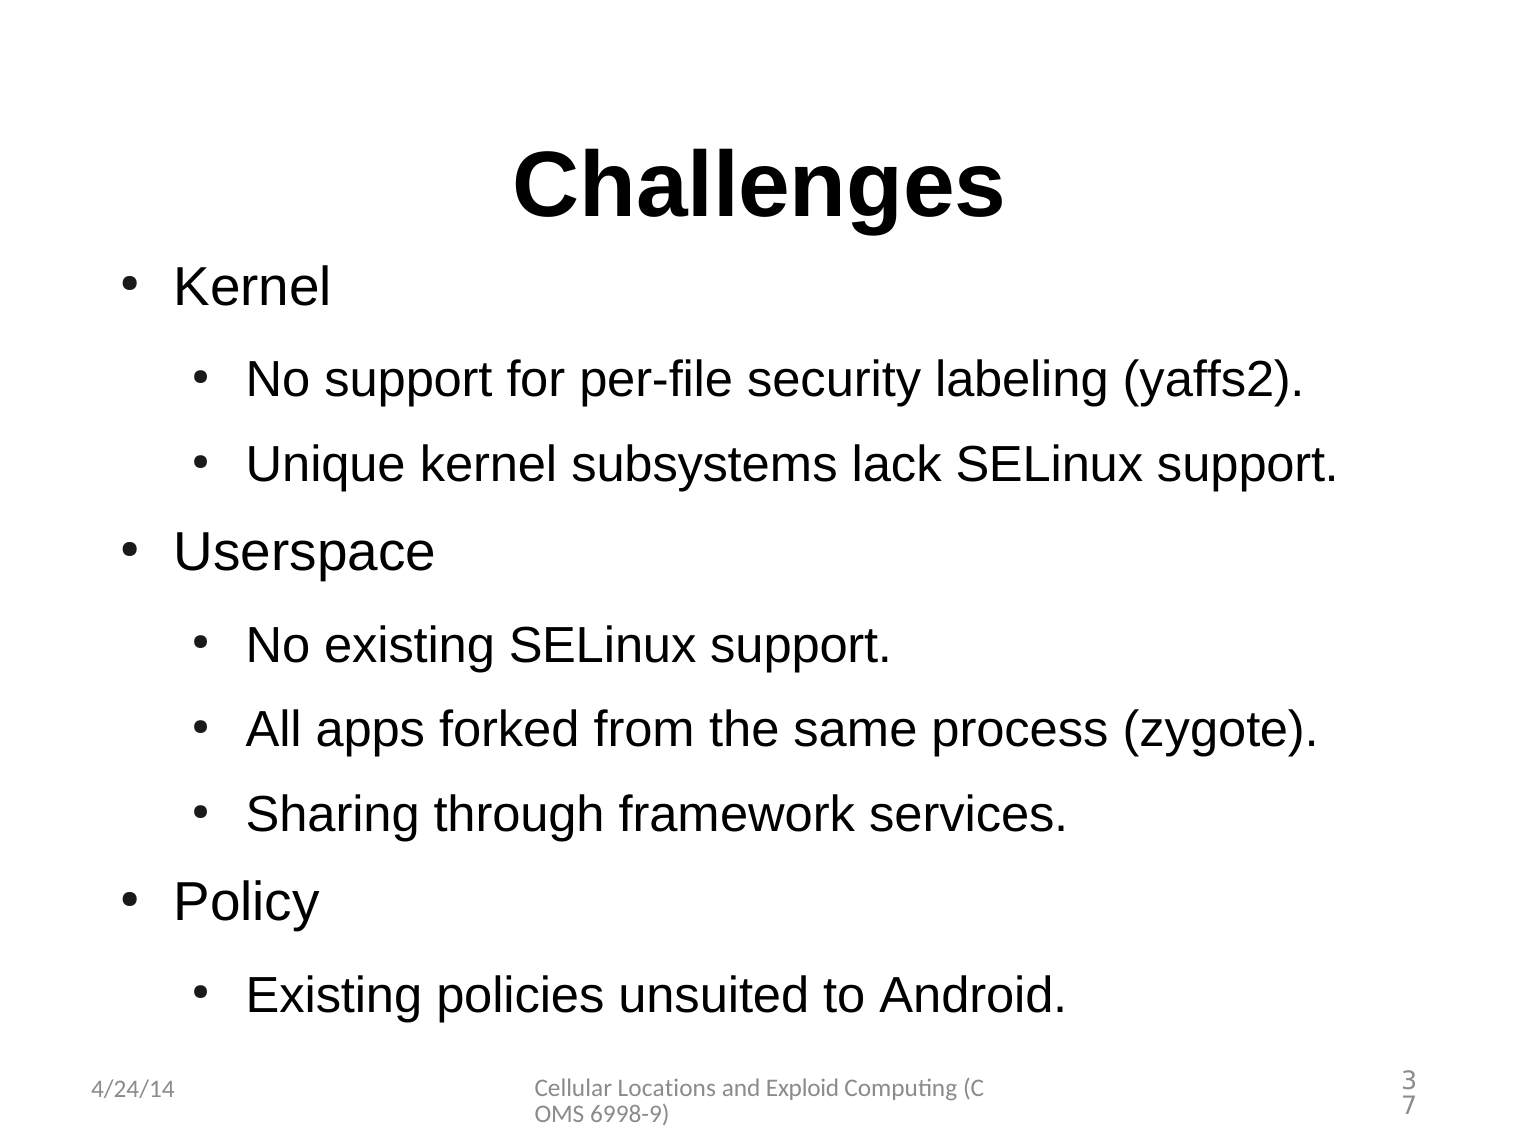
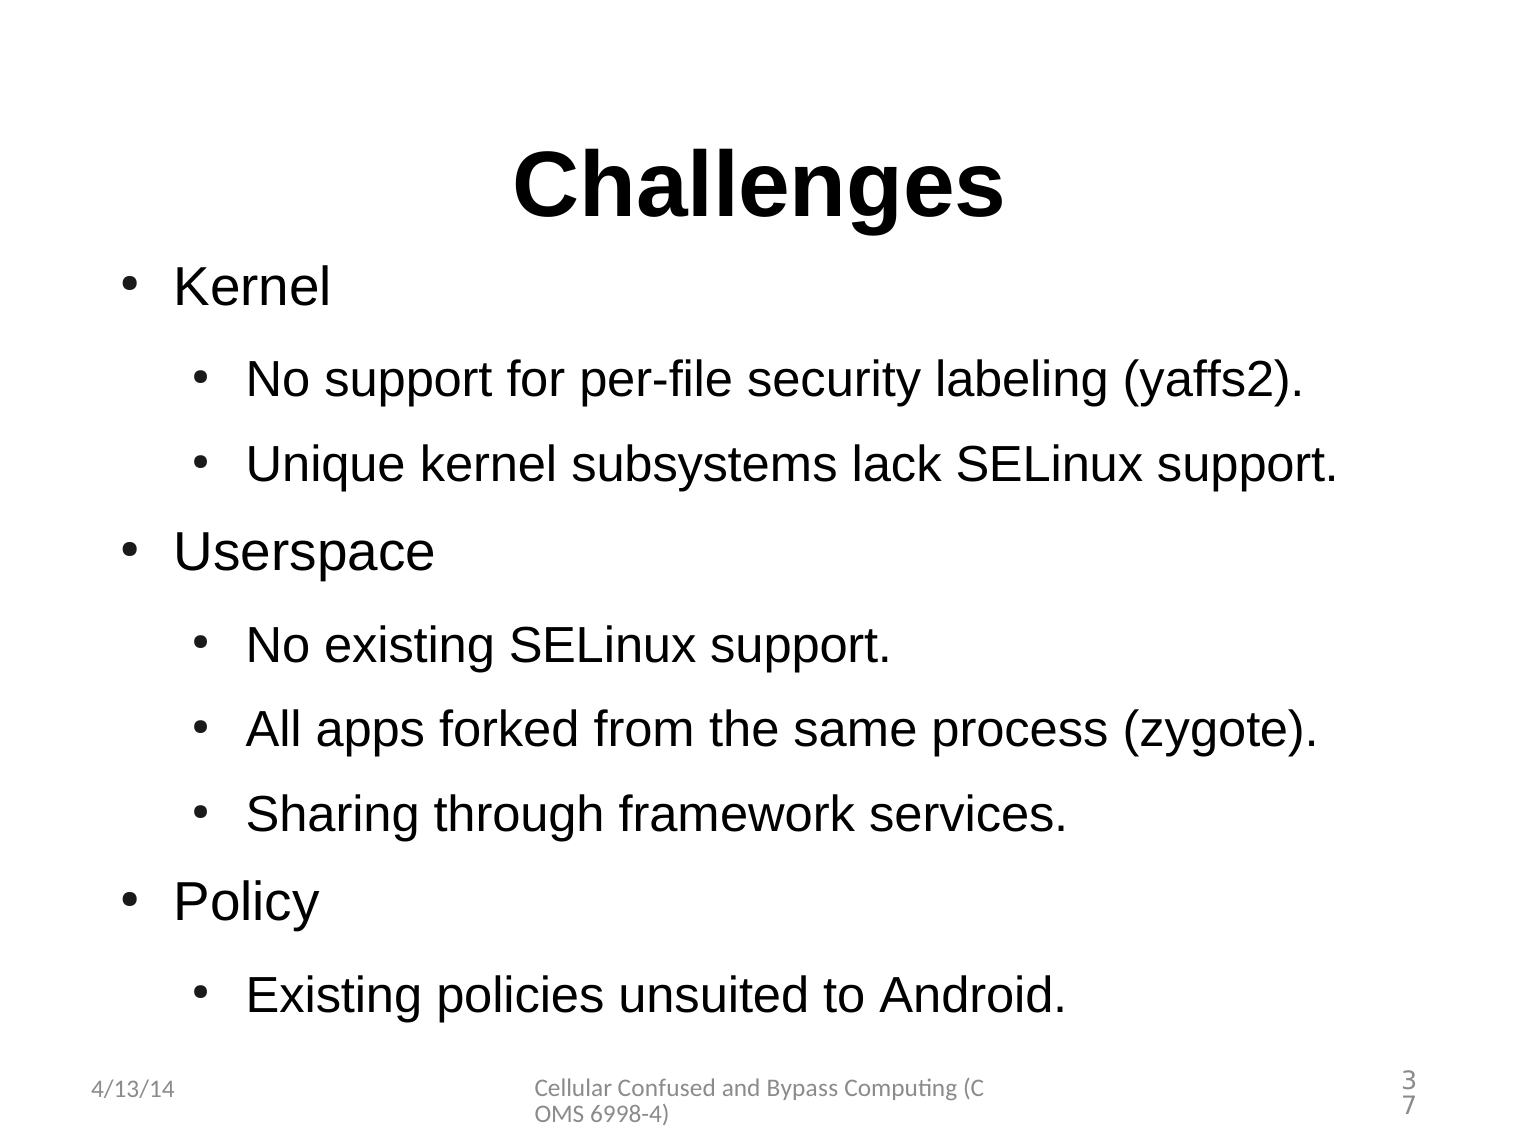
Locations: Locations -> Confused
Exploid: Exploid -> Bypass
4/24/14: 4/24/14 -> 4/13/14
6998-9: 6998-9 -> 6998-4
